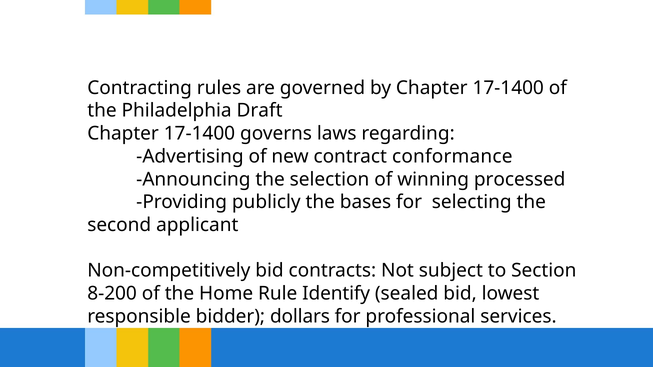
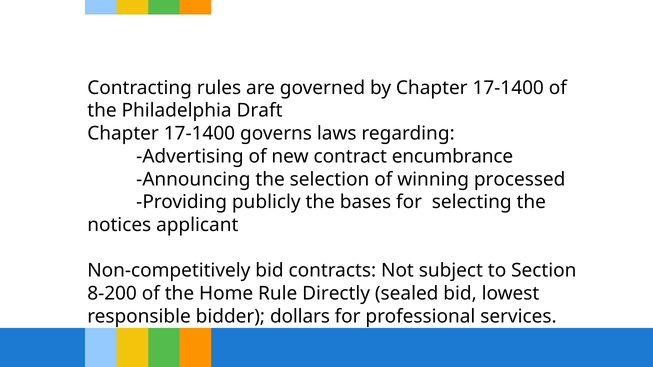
conformance: conformance -> encumbrance
second: second -> notices
Identify: Identify -> Directly
